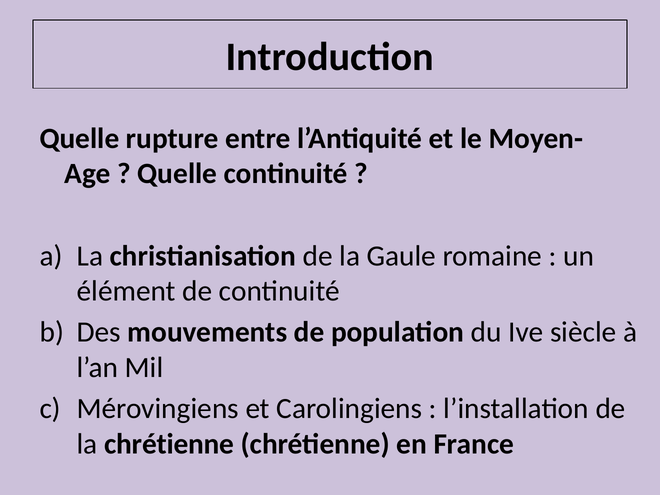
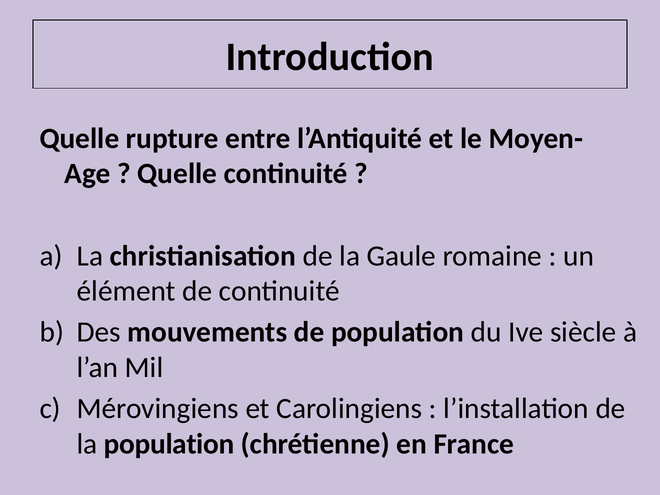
la chrétienne: chrétienne -> population
